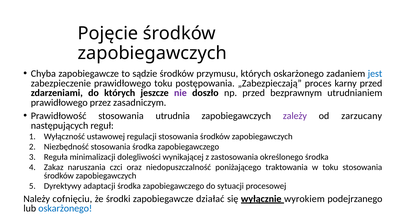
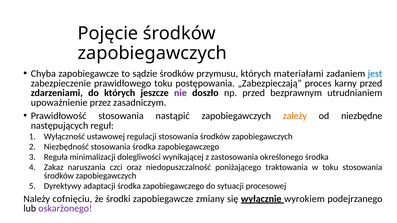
których oskarżonego: oskarżonego -> materiałami
prawidłowego at (59, 103): prawidłowego -> upoważnienie
utrudnia: utrudnia -> nastąpić
zależy colour: purple -> orange
zarzucany: zarzucany -> niezbędne
działać: działać -> zmiany
oskarżonego at (65, 209) colour: blue -> purple
